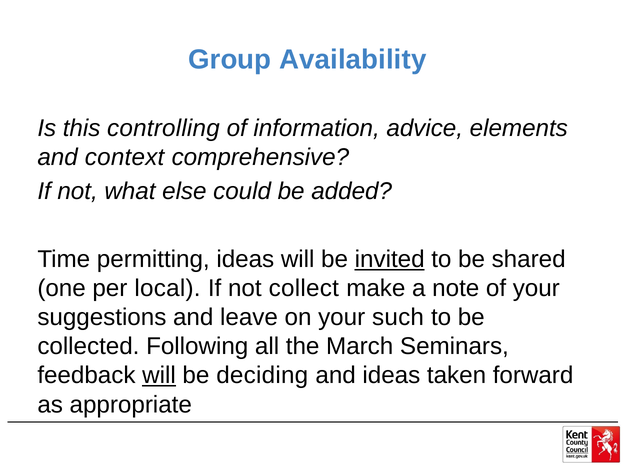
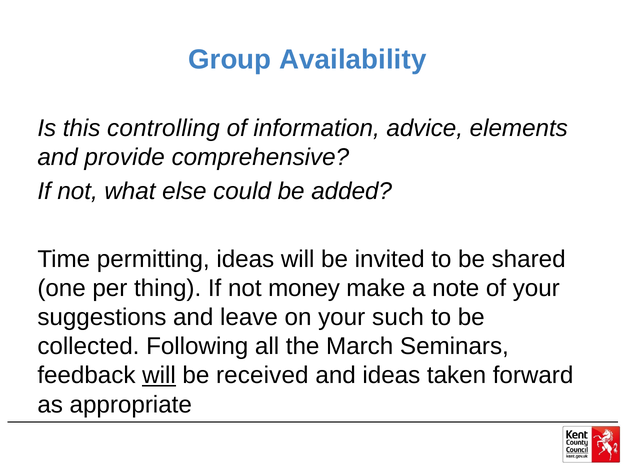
context: context -> provide
invited underline: present -> none
local: local -> thing
collect: collect -> money
deciding: deciding -> received
